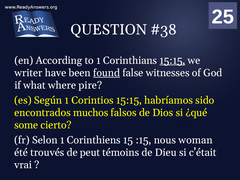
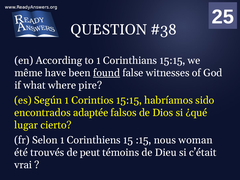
15:15 at (172, 60) underline: present -> none
writer: writer -> même
muchos: muchos -> adaptée
some: some -> lugar
